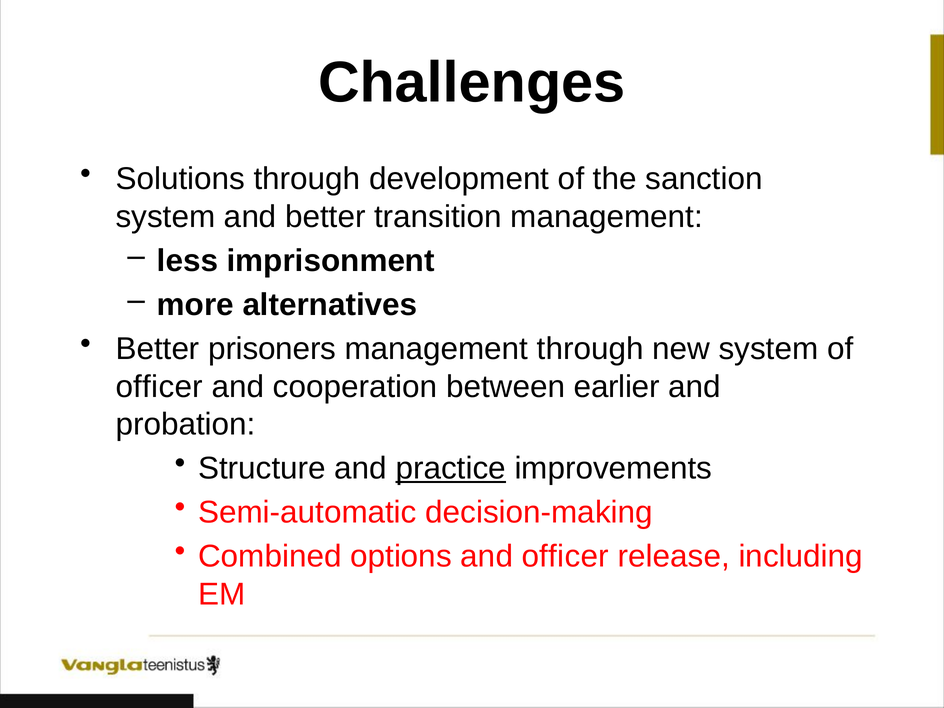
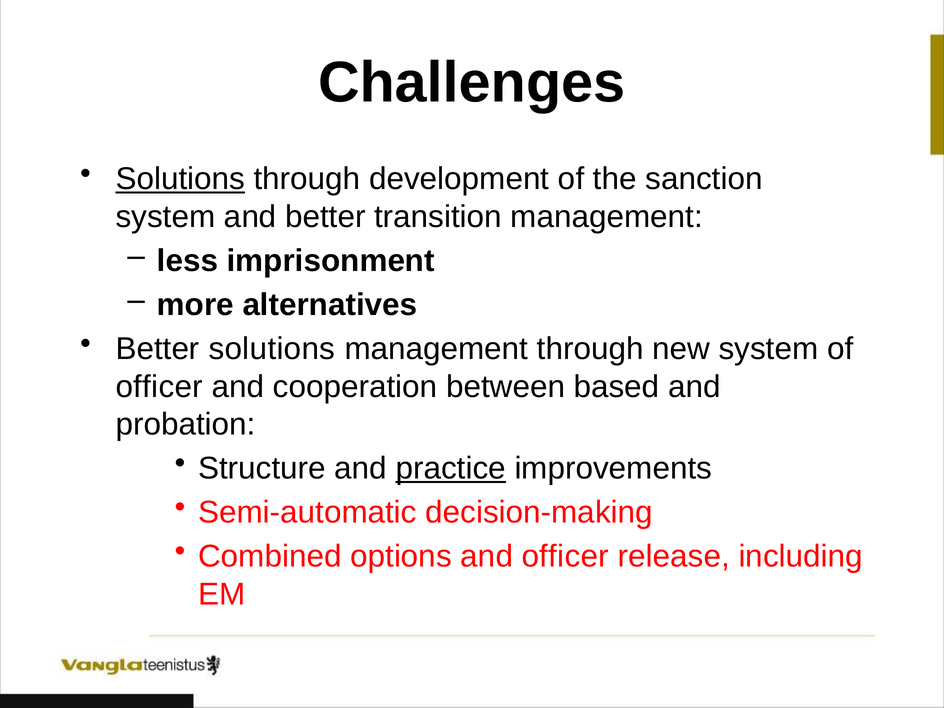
Solutions at (180, 179) underline: none -> present
Better prisoners: prisoners -> solutions
earlier: earlier -> based
